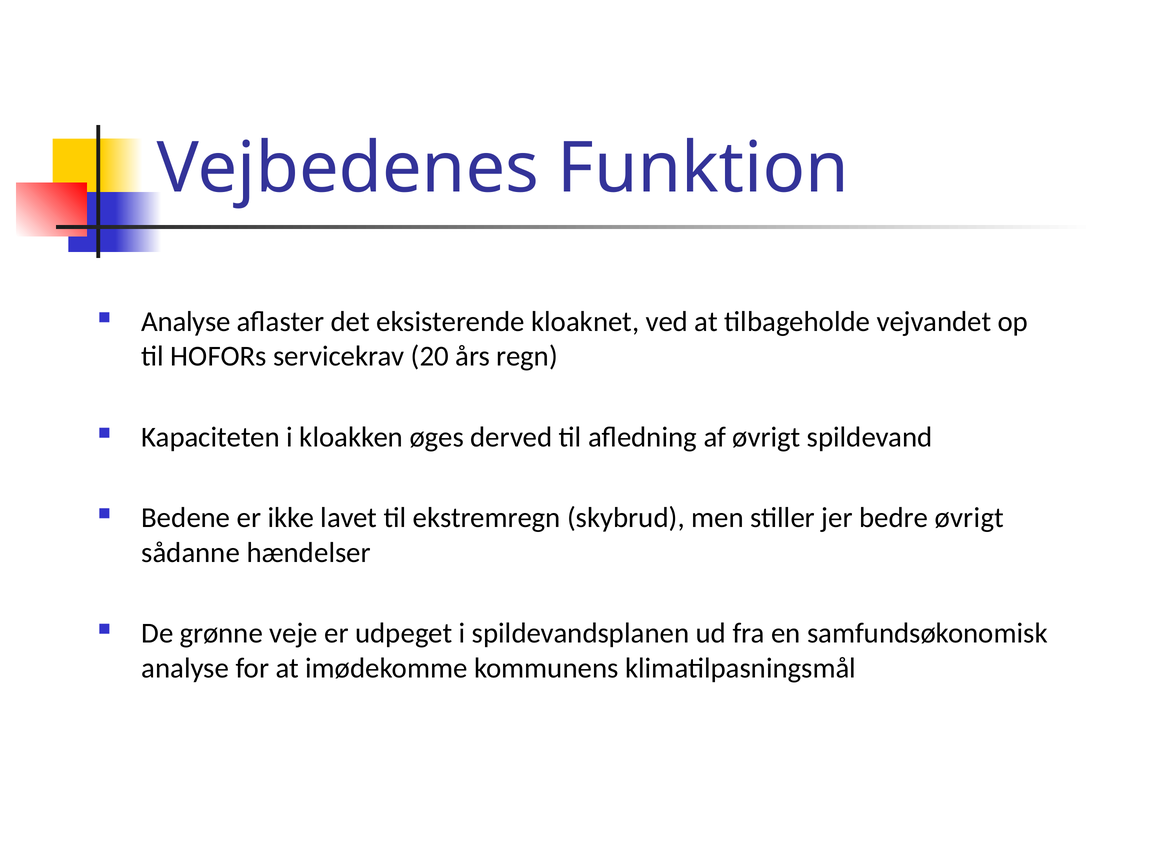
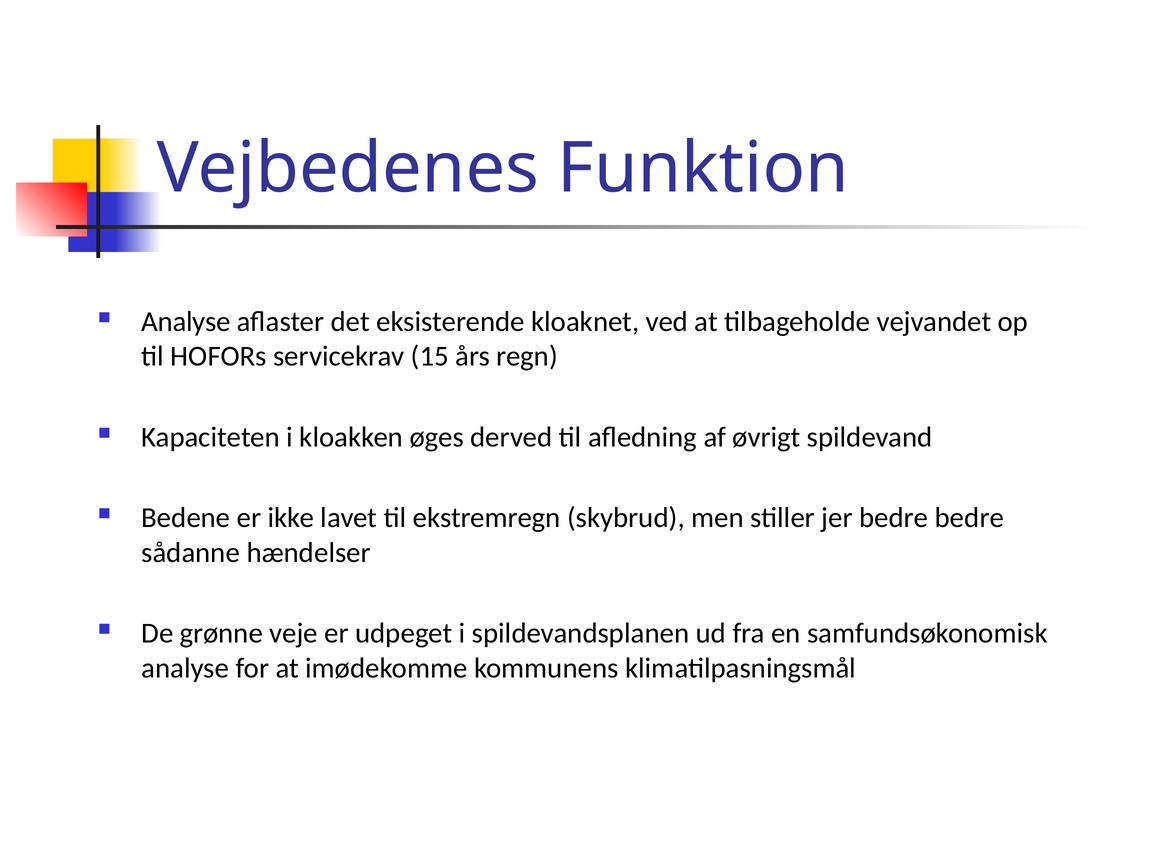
20: 20 -> 15
bedre øvrigt: øvrigt -> bedre
